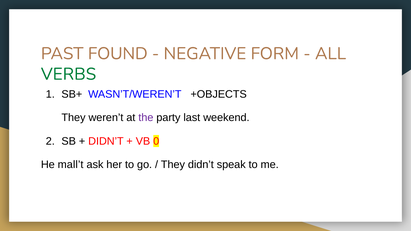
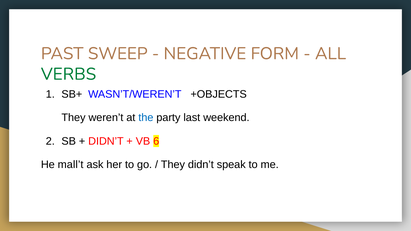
FOUND: FOUND -> SWEEP
the colour: purple -> blue
0: 0 -> 6
